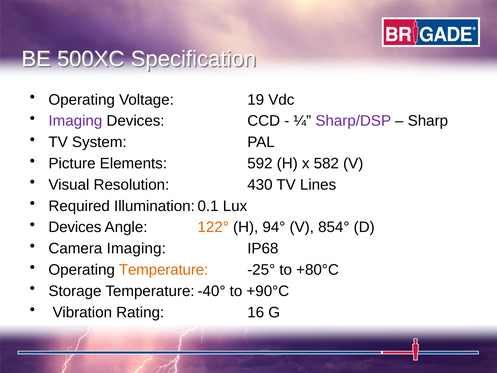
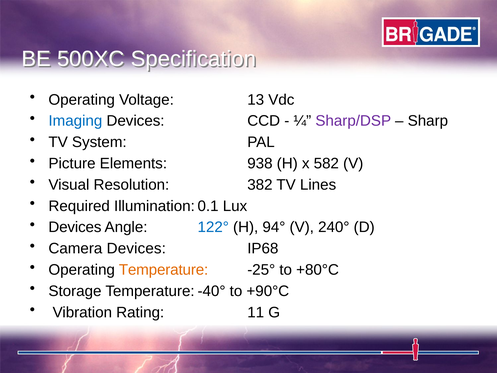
19: 19 -> 13
Imaging at (75, 121) colour: purple -> blue
592: 592 -> 938
430: 430 -> 382
122° colour: orange -> blue
854°: 854° -> 240°
Camera Imaging: Imaging -> Devices
16: 16 -> 11
